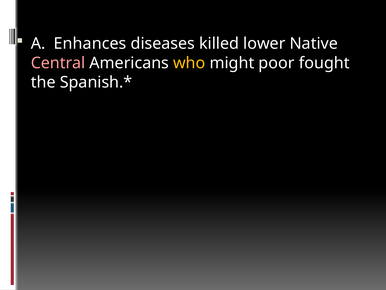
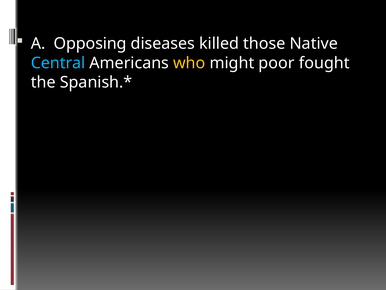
Enhances: Enhances -> Opposing
lower: lower -> those
Central colour: pink -> light blue
